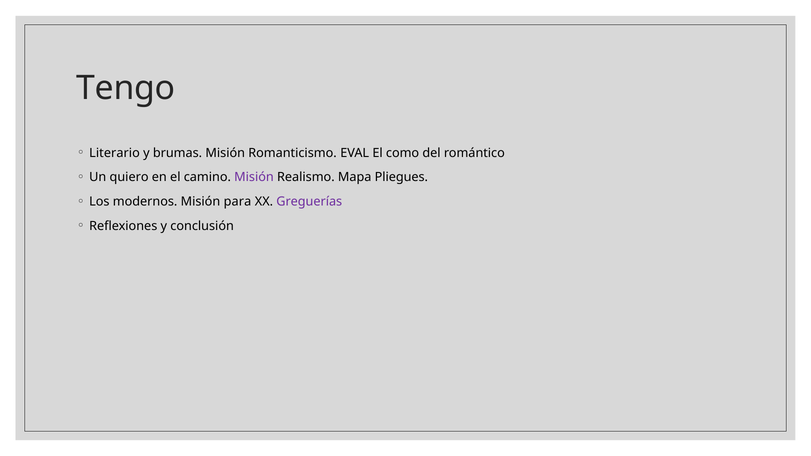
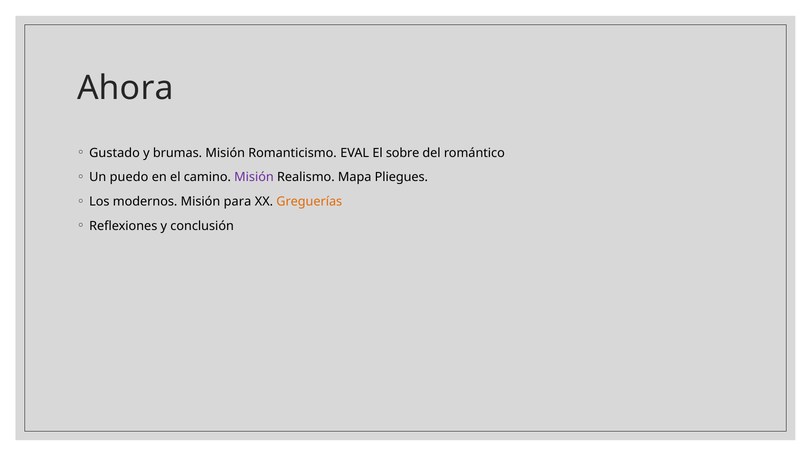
Tengo: Tengo -> Ahora
Literario: Literario -> Gustado
como: como -> sobre
quiero: quiero -> puedo
Greguerías colour: purple -> orange
